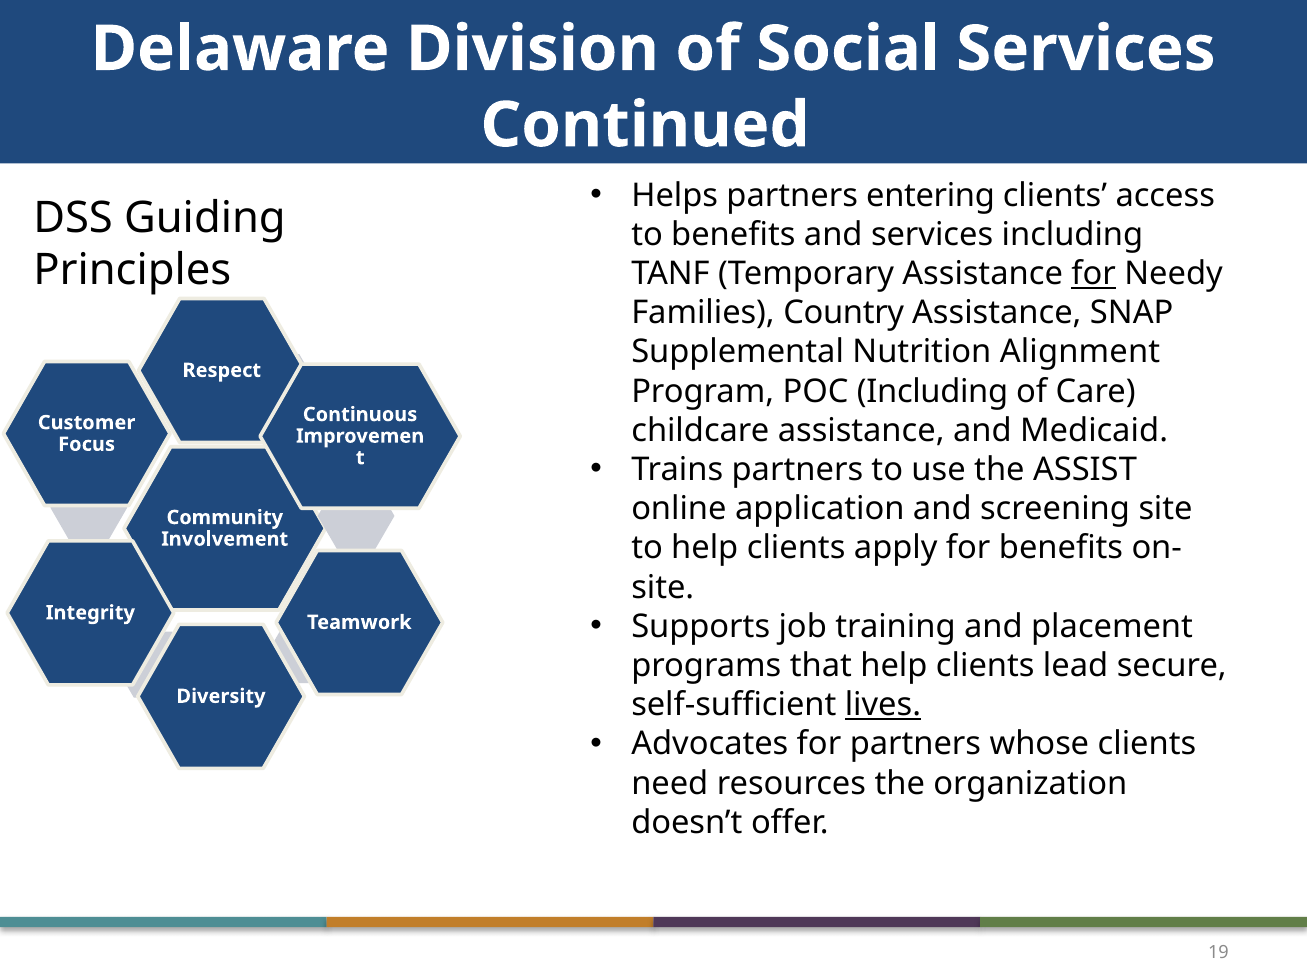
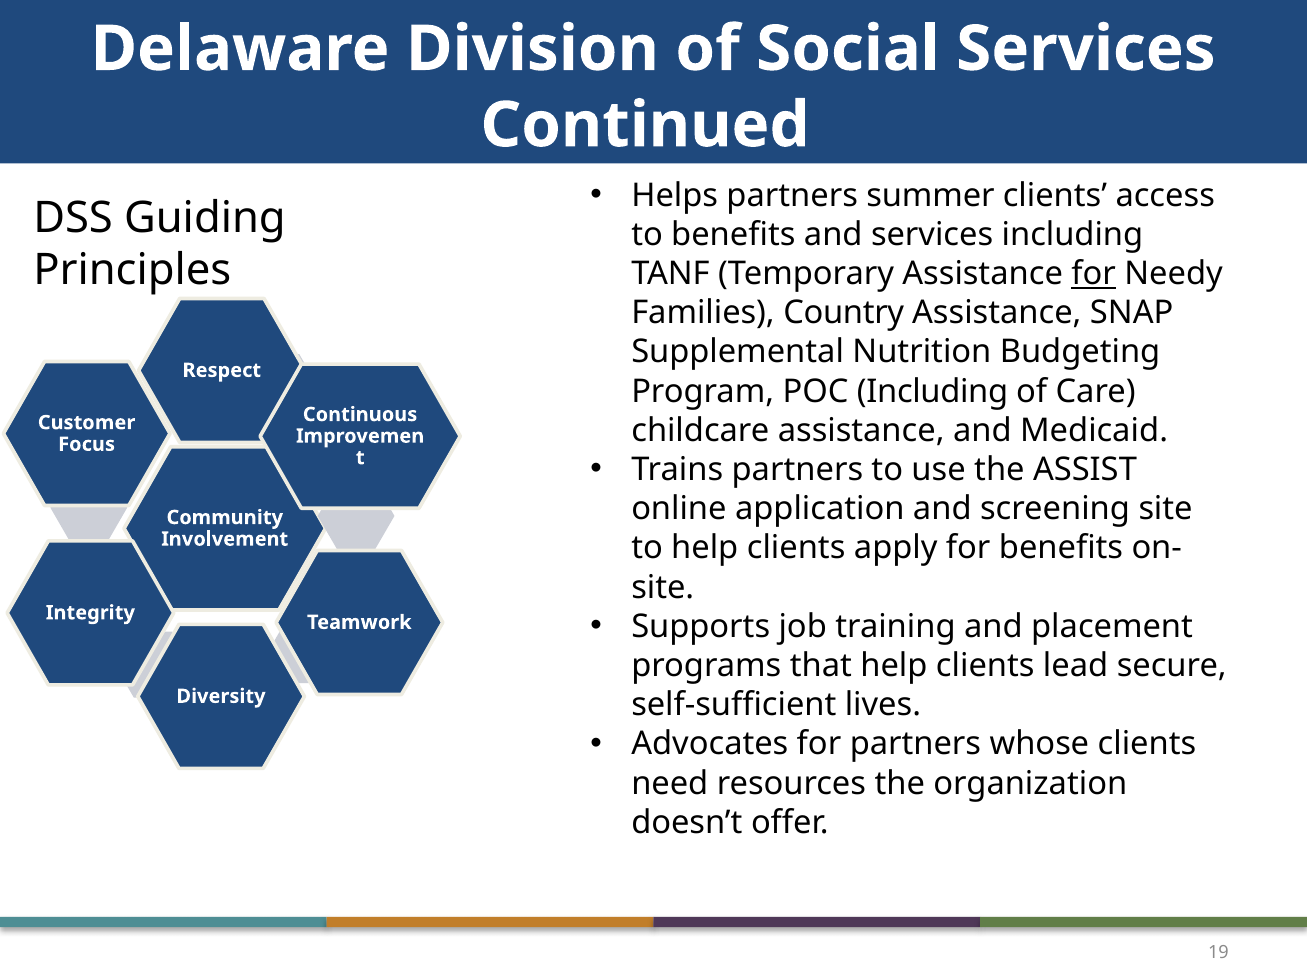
entering: entering -> summer
Alignment: Alignment -> Budgeting
lives underline: present -> none
